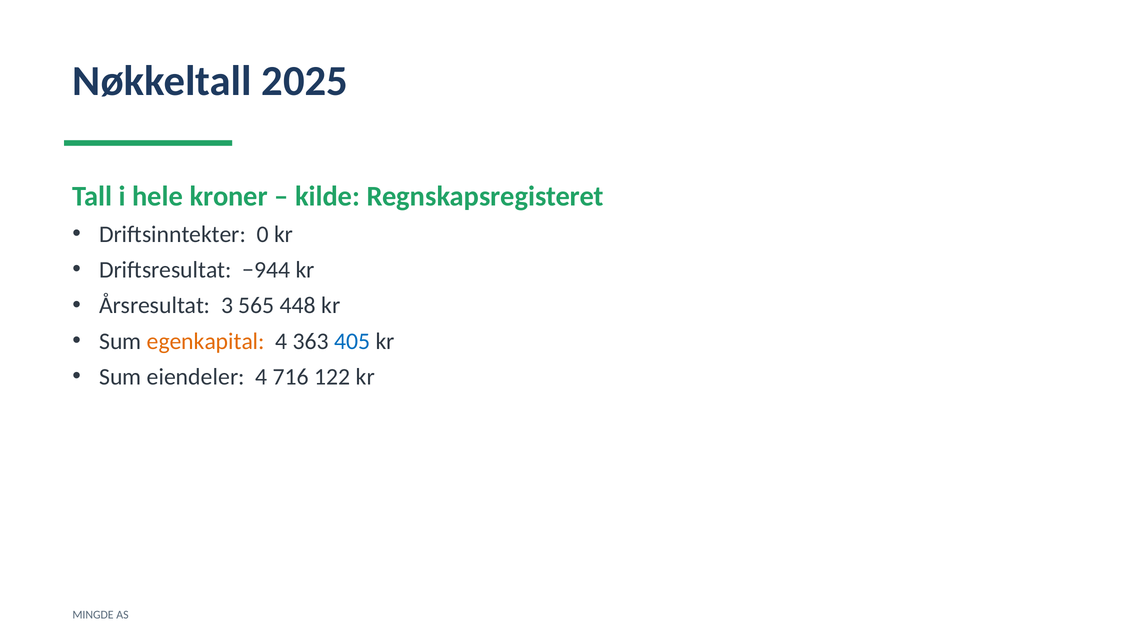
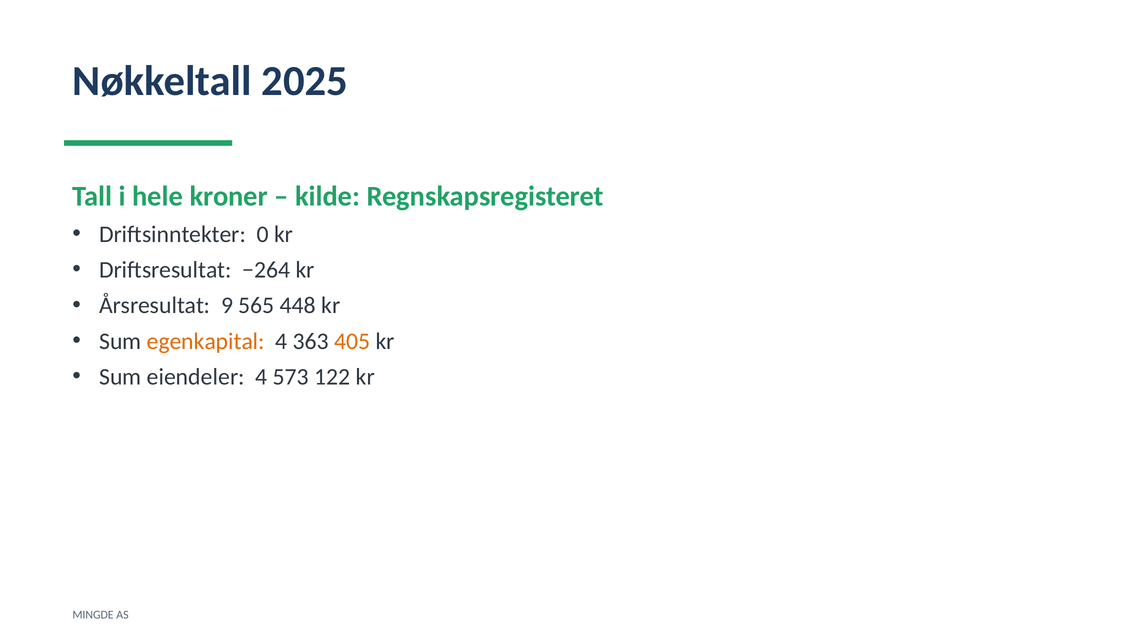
−944: −944 -> −264
3: 3 -> 9
405 colour: blue -> orange
716: 716 -> 573
